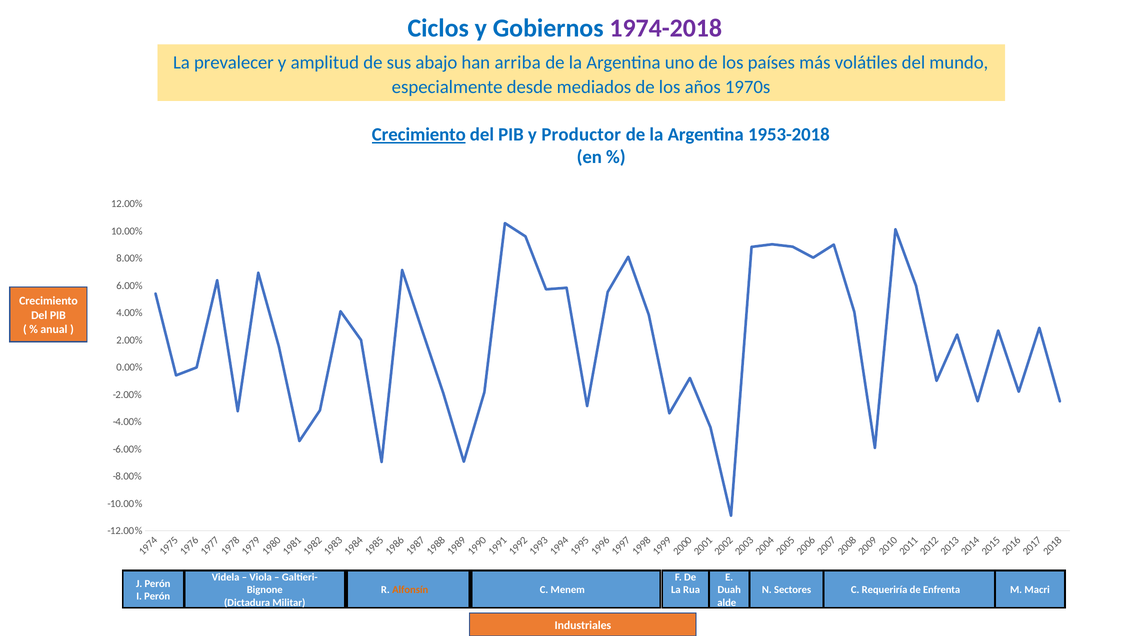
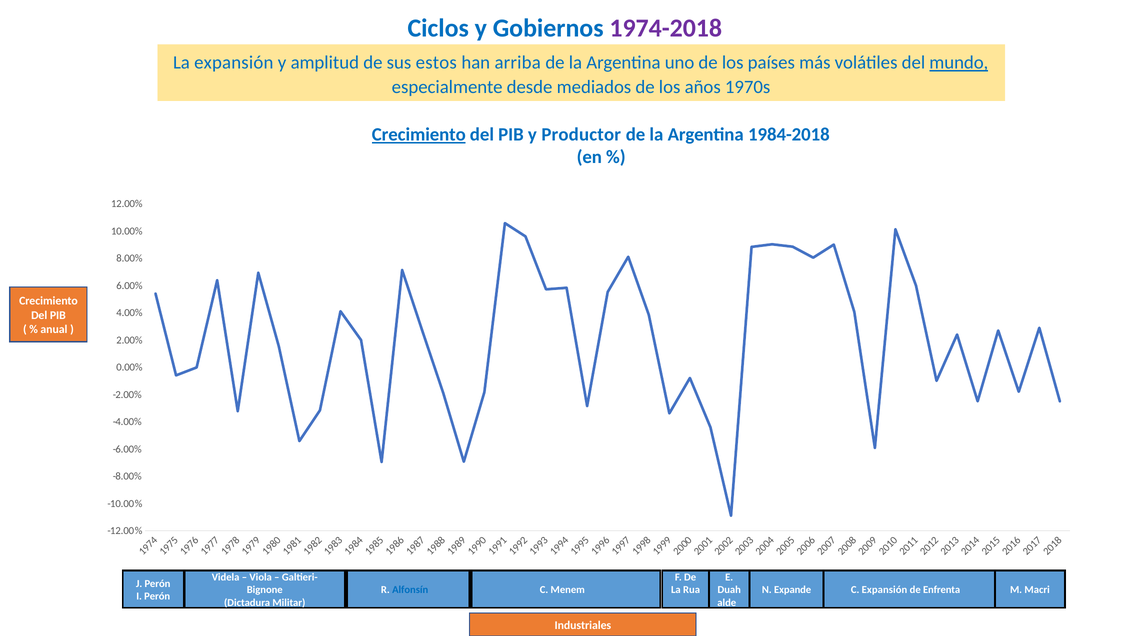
La prevalecer: prevalecer -> expansión
abajo: abajo -> estos
mundo underline: none -> present
1953-2018: 1953-2018 -> 1984-2018
Alfonsín colour: orange -> blue
Sectores: Sectores -> Expande
C Requeriría: Requeriría -> Expansión
